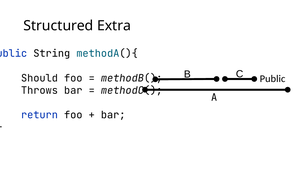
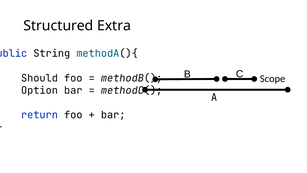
Public at (273, 79): Public -> Scope
Throws: Throws -> Option
